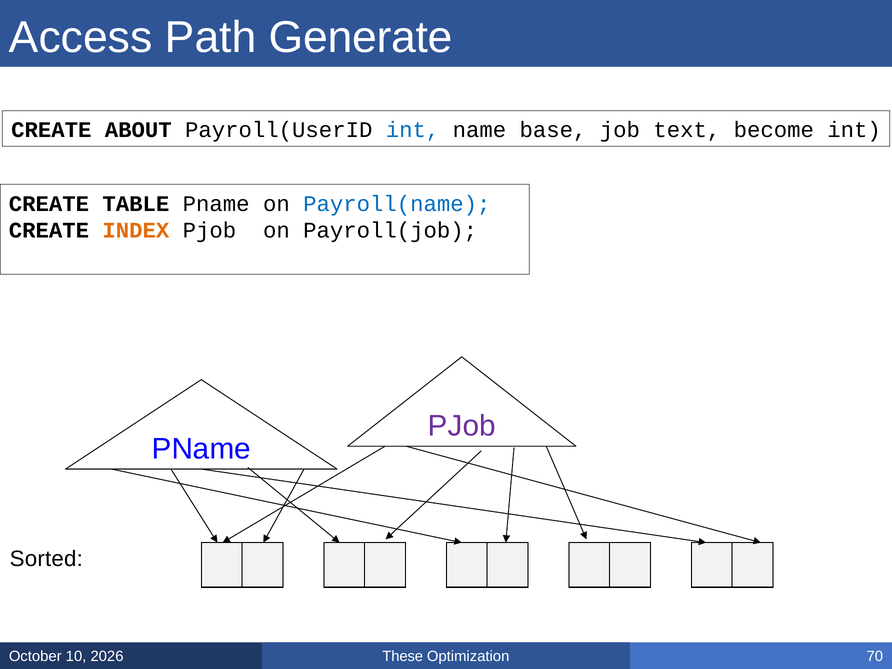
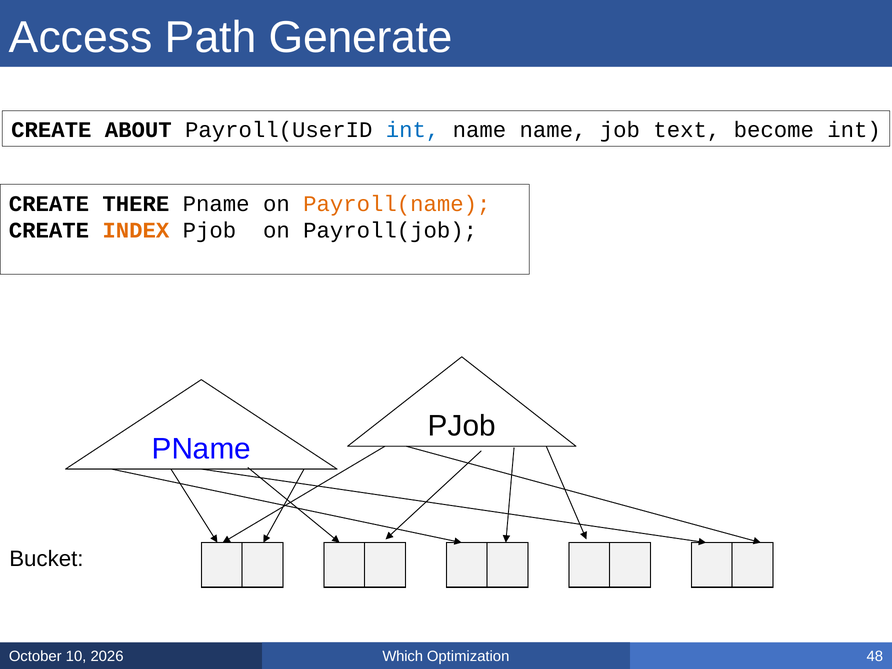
name base: base -> name
TABLE: TABLE -> THERE
Payroll(name colour: blue -> orange
PJob at (462, 426) colour: purple -> black
Sorted: Sorted -> Bucket
These: These -> Which
70: 70 -> 48
